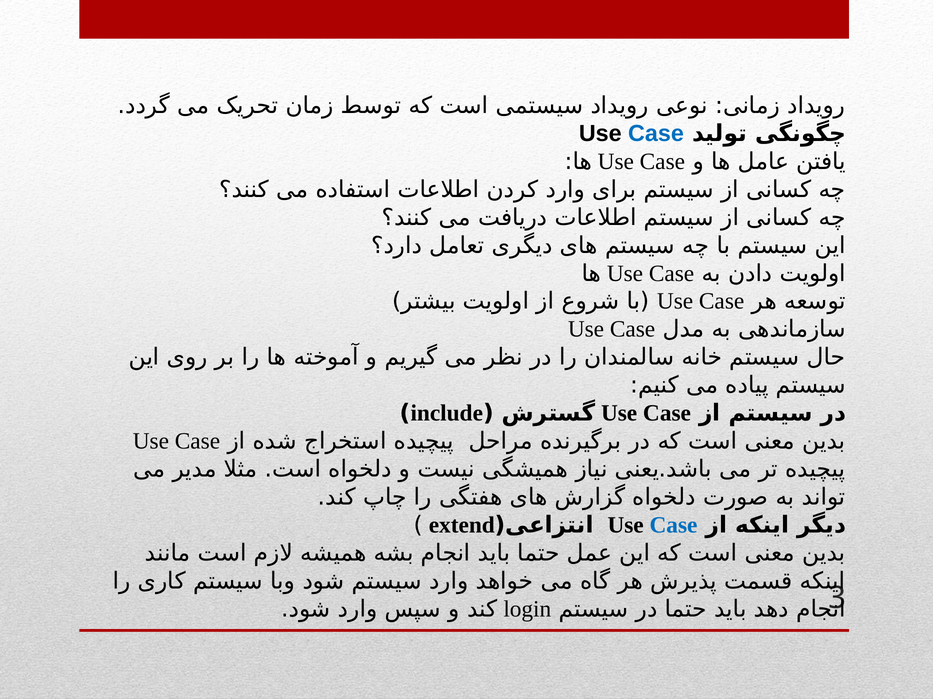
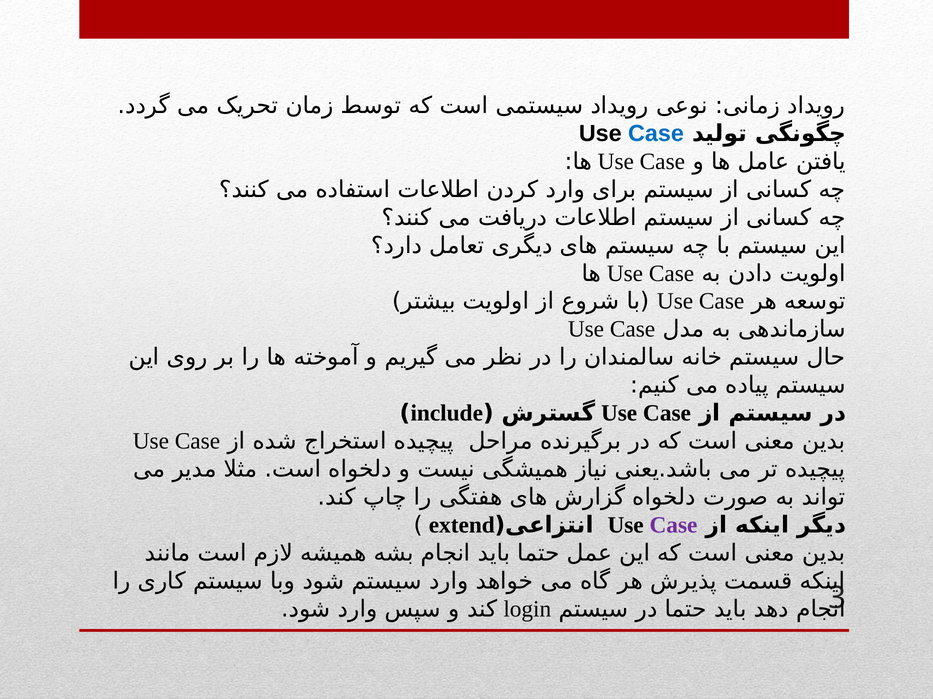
Case at (673, 526) colour: blue -> purple
